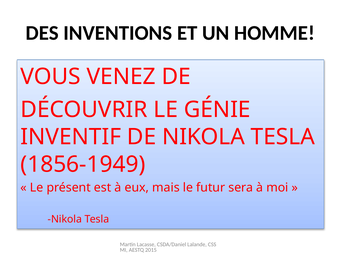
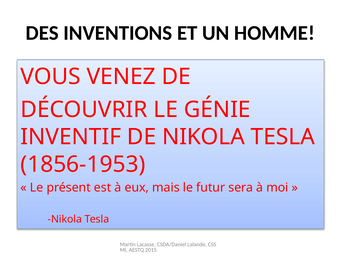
1856-1949: 1856-1949 -> 1856-1953
